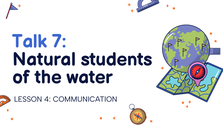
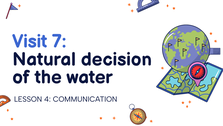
Talk: Talk -> Visit
students: students -> decision
